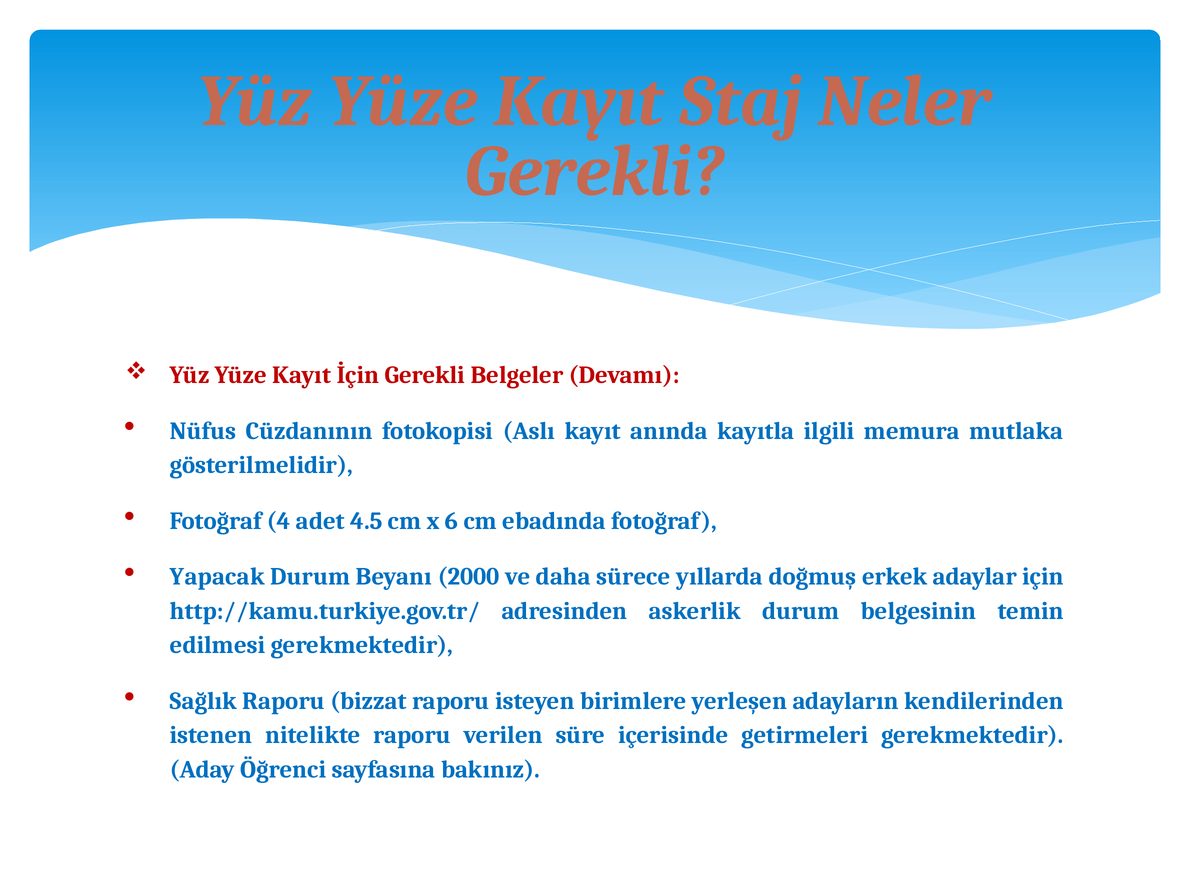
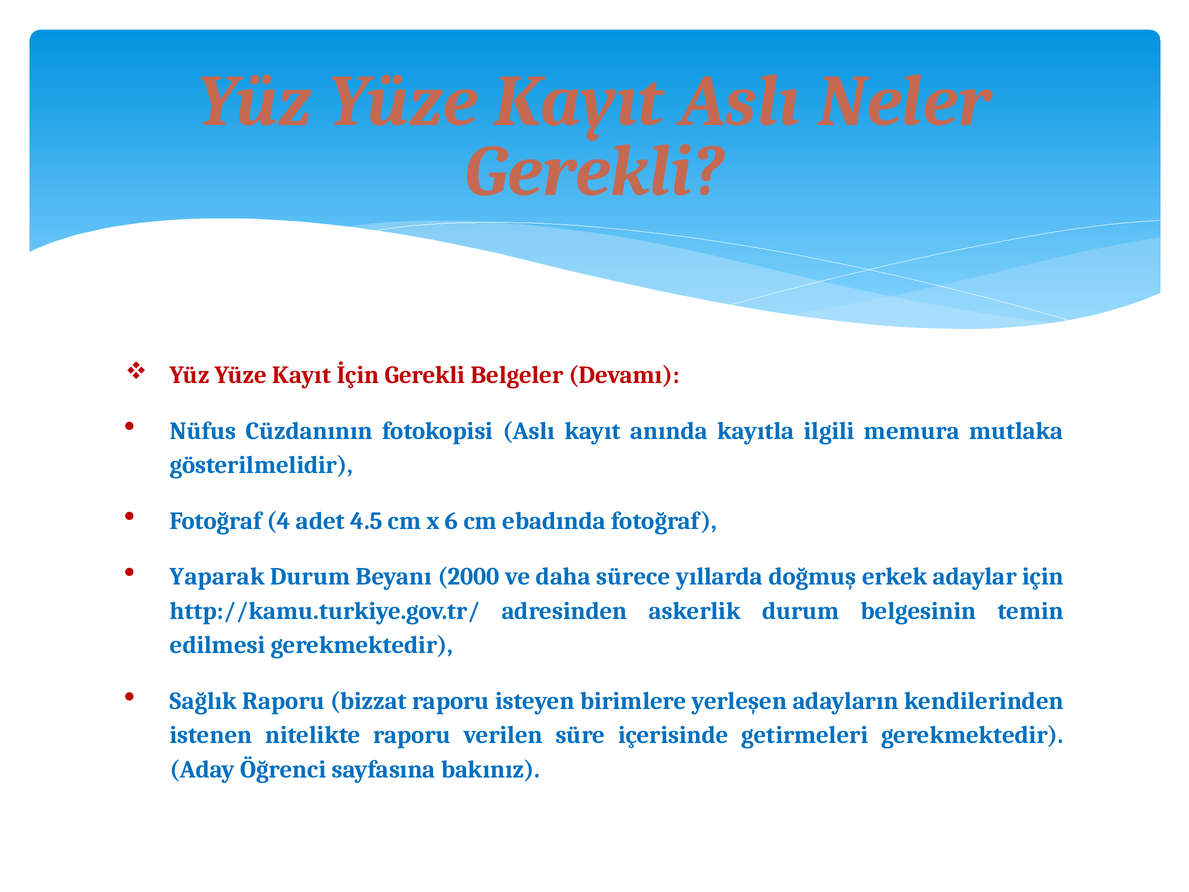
Kayıt Staj: Staj -> Aslı
Yapacak: Yapacak -> Yaparak
